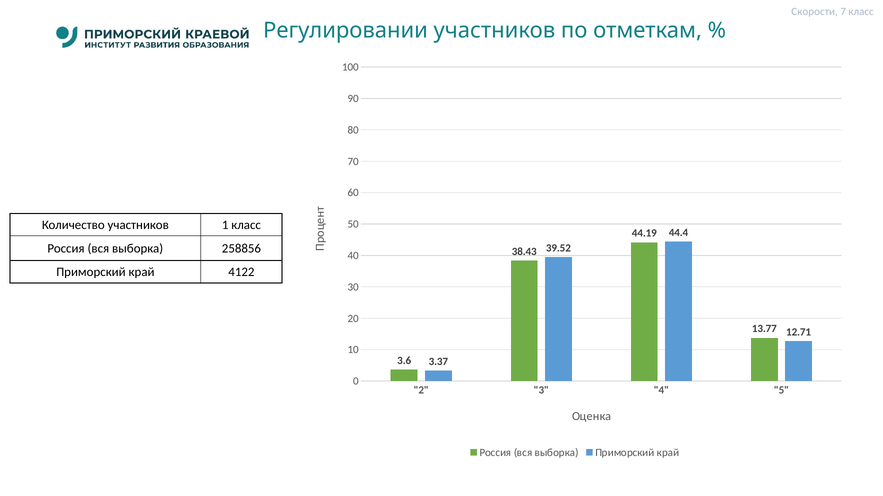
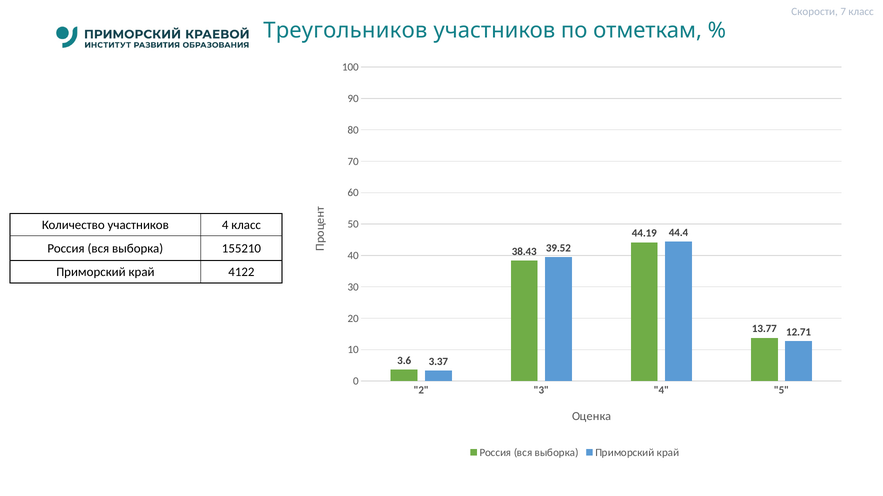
Регулировании: Регулировании -> Треугольников
участников 1: 1 -> 4
258856: 258856 -> 155210
